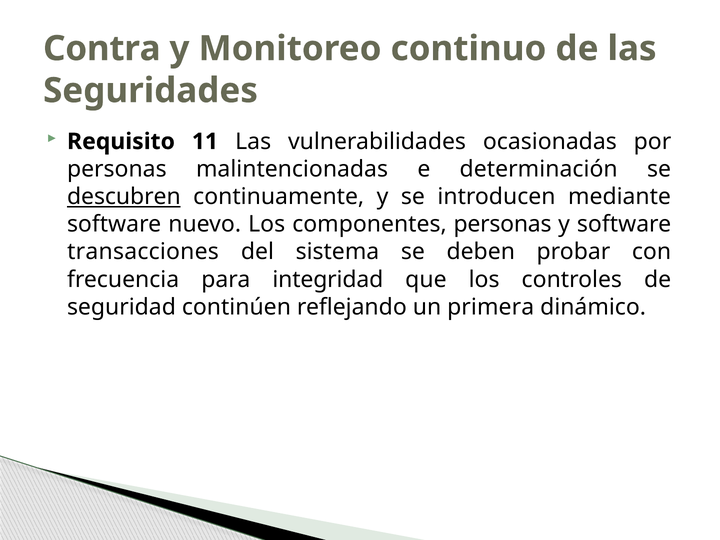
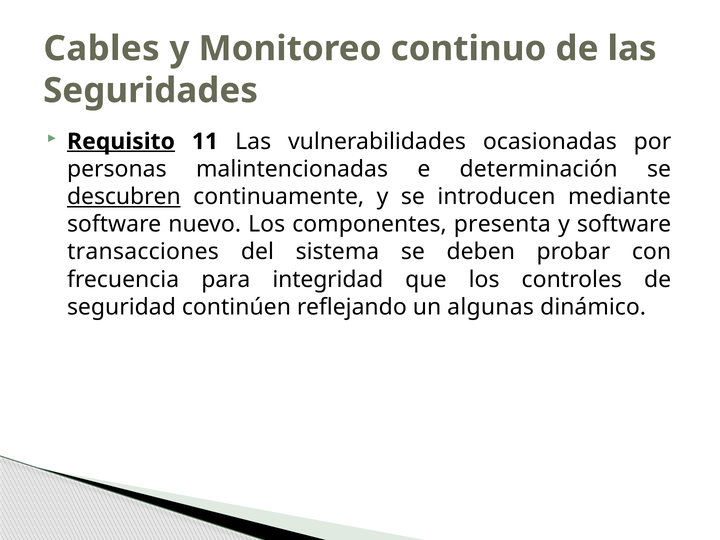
Contra: Contra -> Cables
Requisito underline: none -> present
componentes personas: personas -> presenta
primera: primera -> algunas
